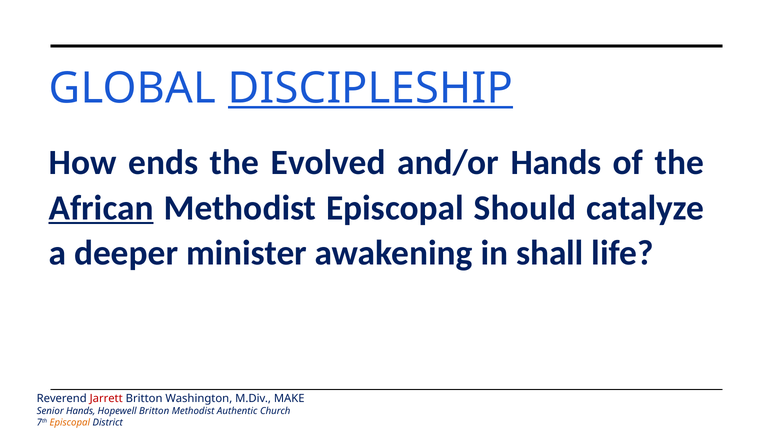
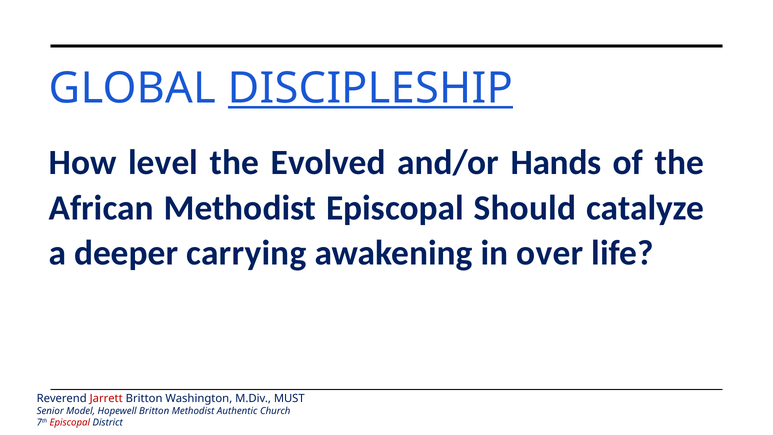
ends: ends -> level
African underline: present -> none
minister: minister -> carrying
shall: shall -> over
MAKE: MAKE -> MUST
Senior Hands: Hands -> Model
Episcopal at (70, 422) colour: orange -> red
